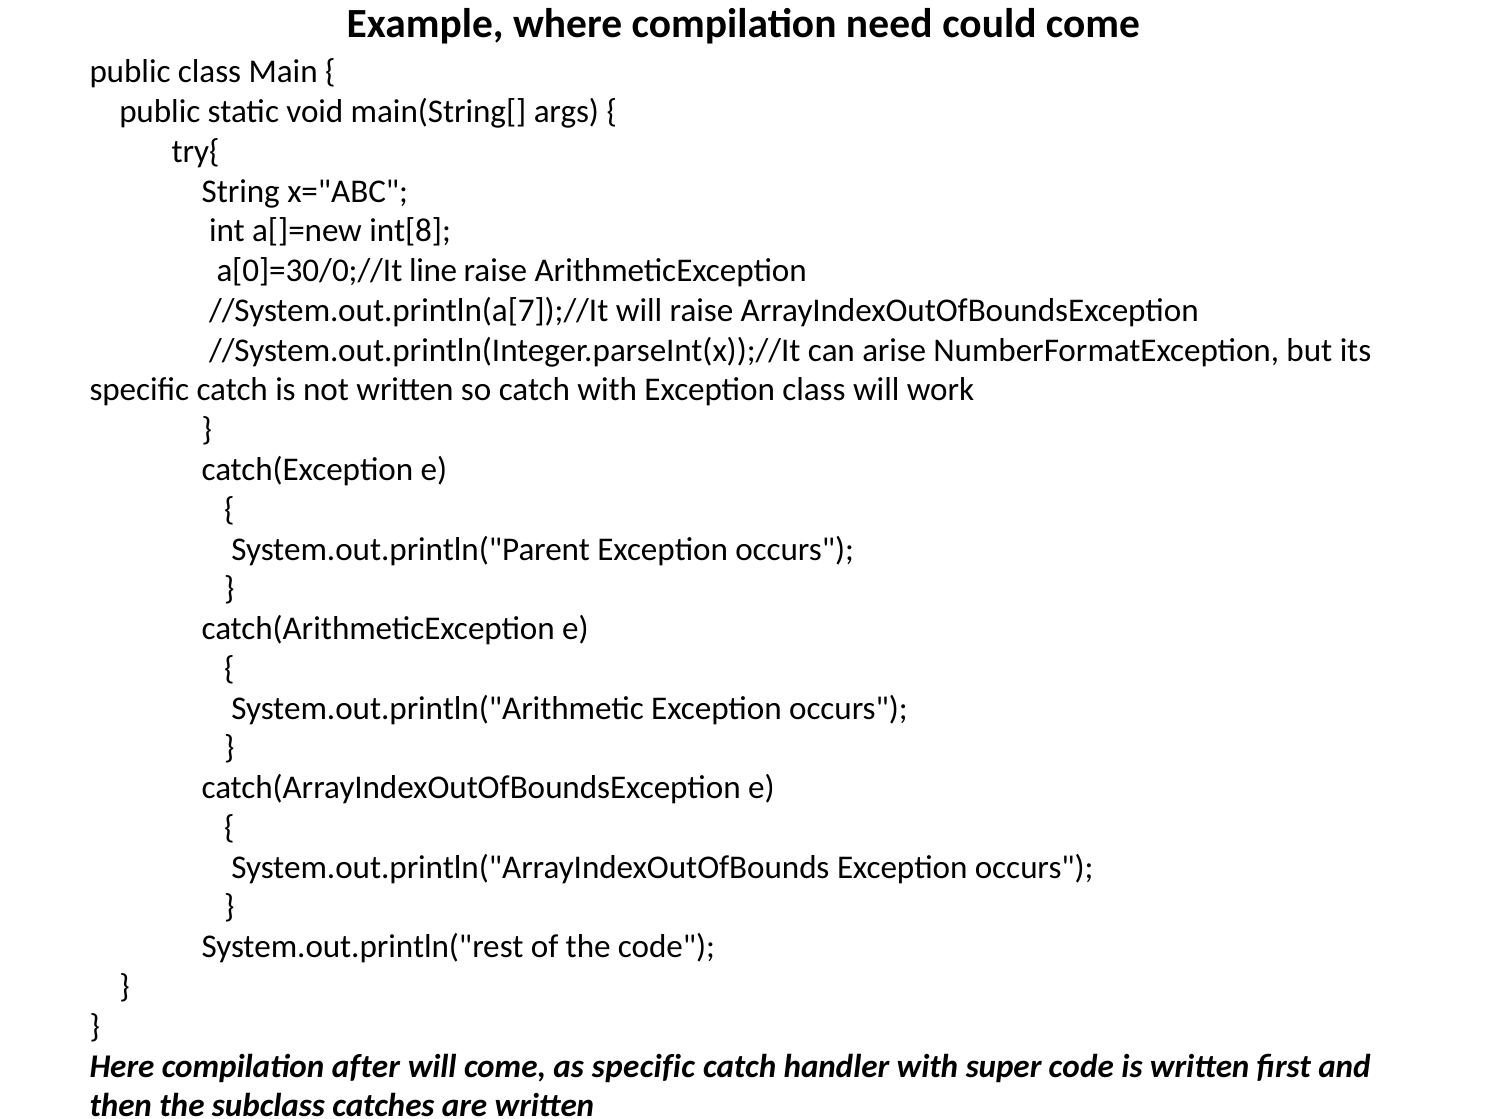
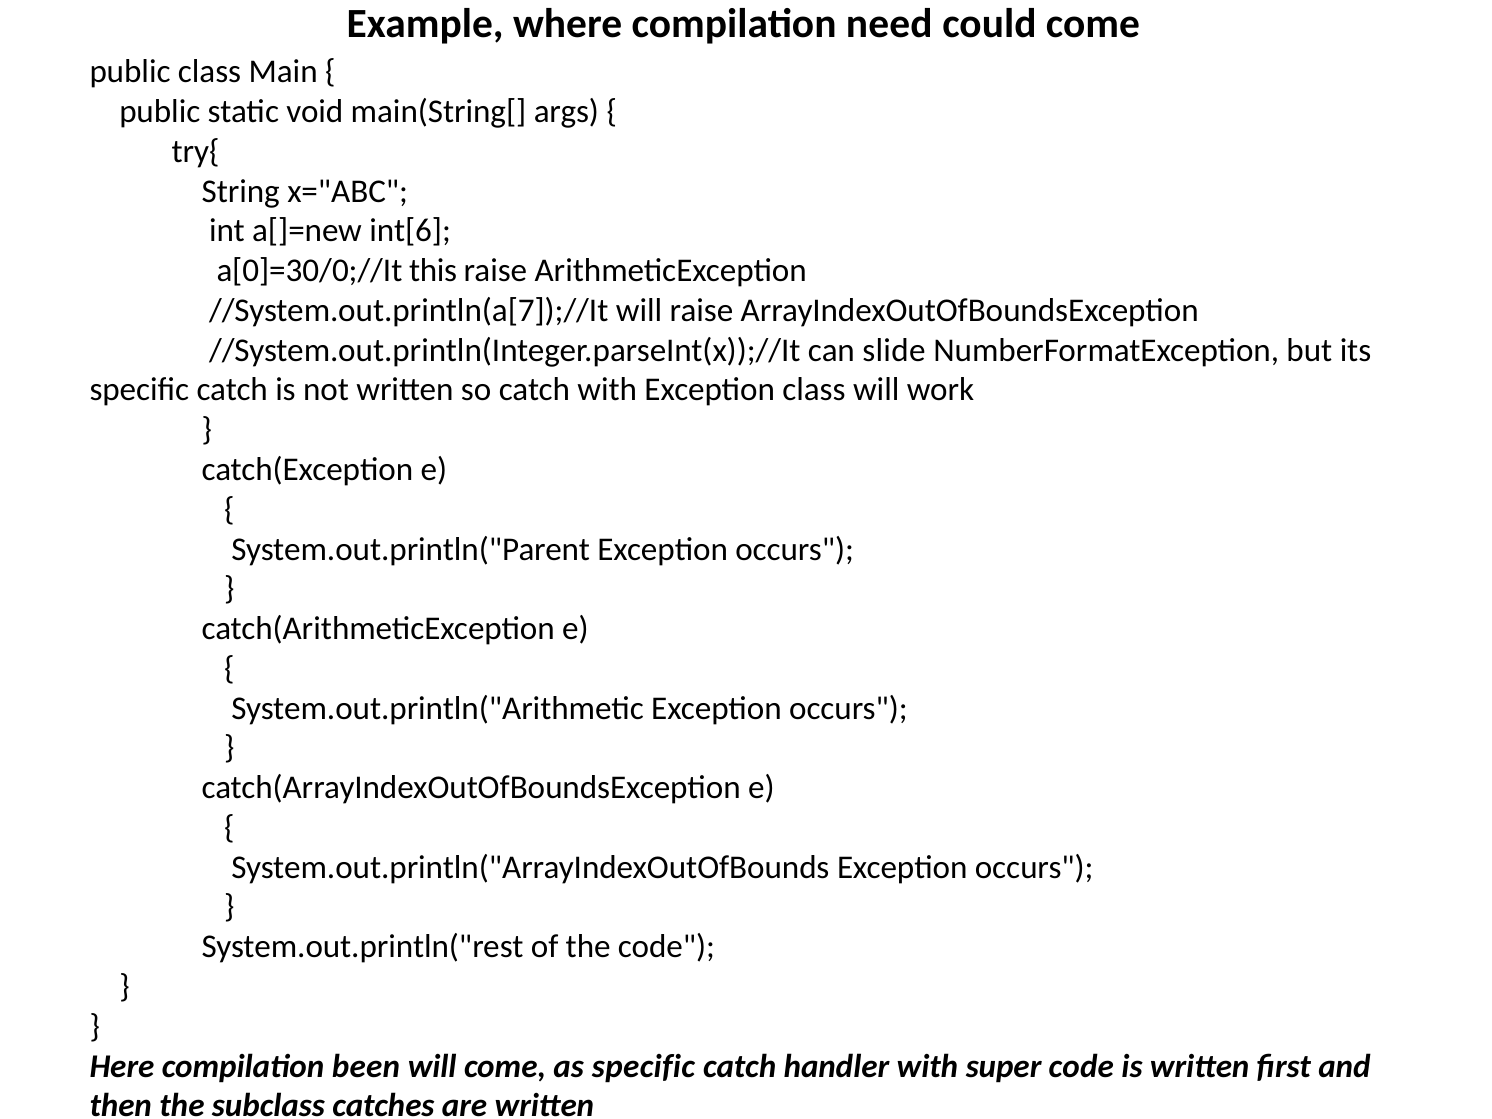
int[8: int[8 -> int[6
line: line -> this
arise: arise -> slide
after: after -> been
